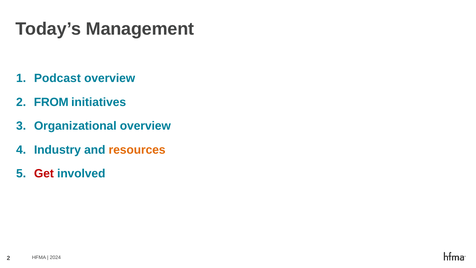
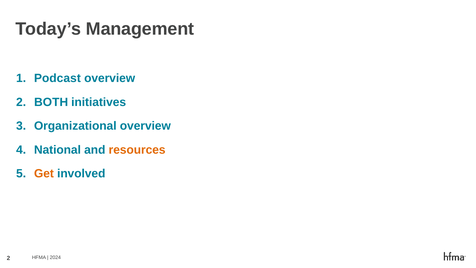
FROM: FROM -> BOTH
Industry: Industry -> National
Get colour: red -> orange
